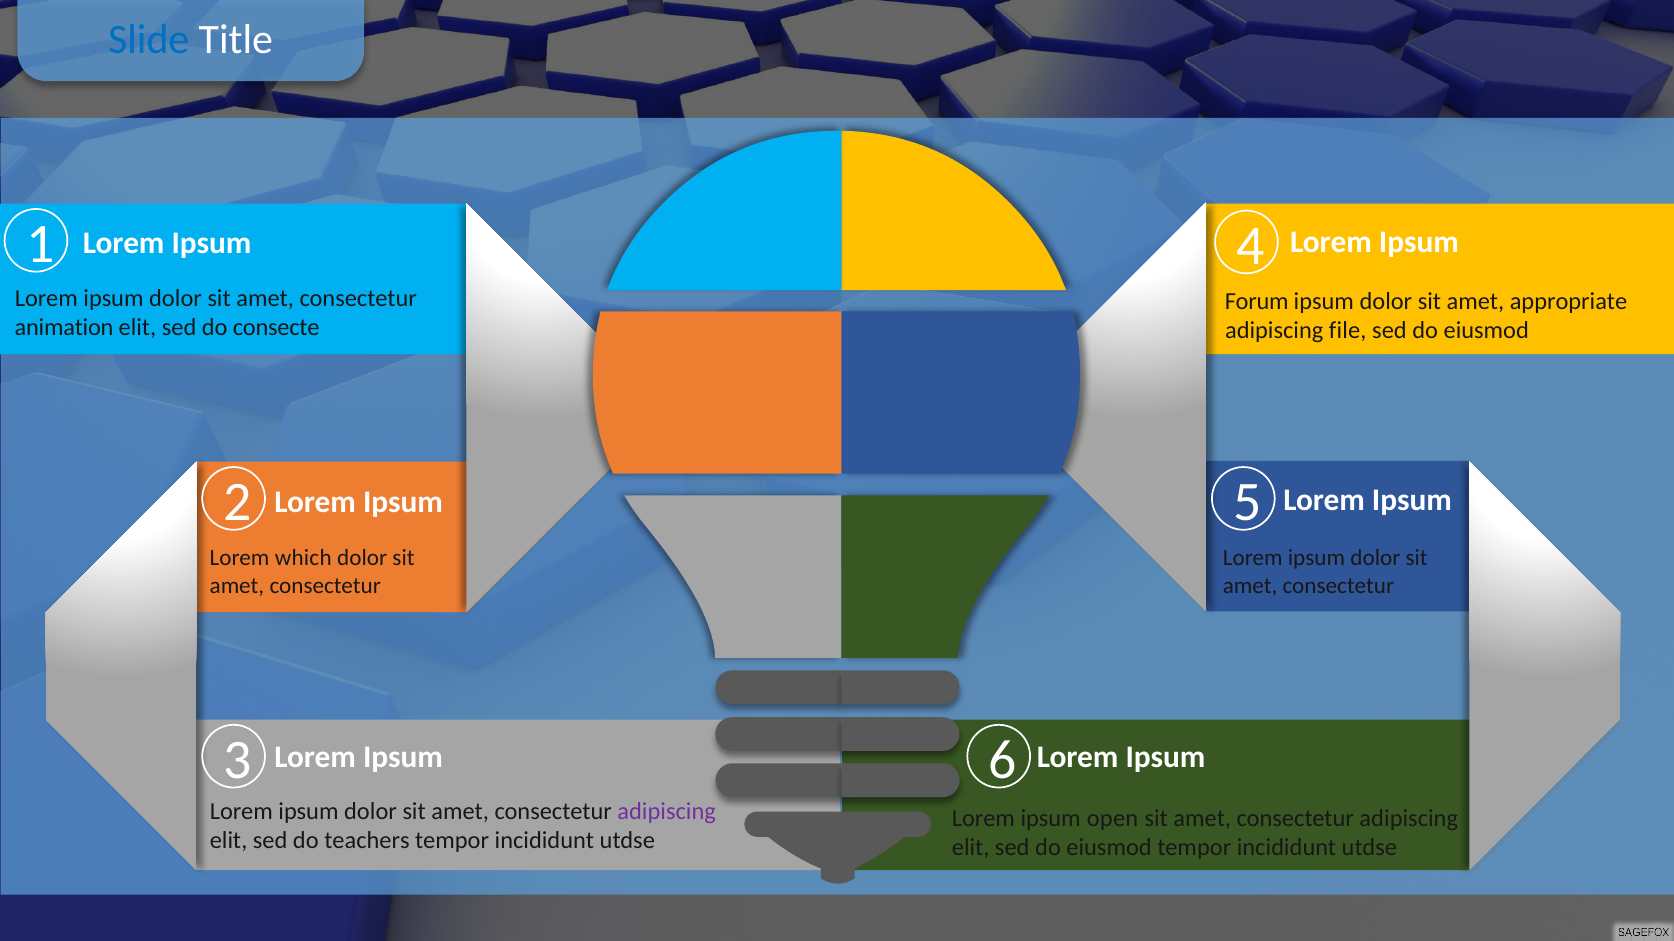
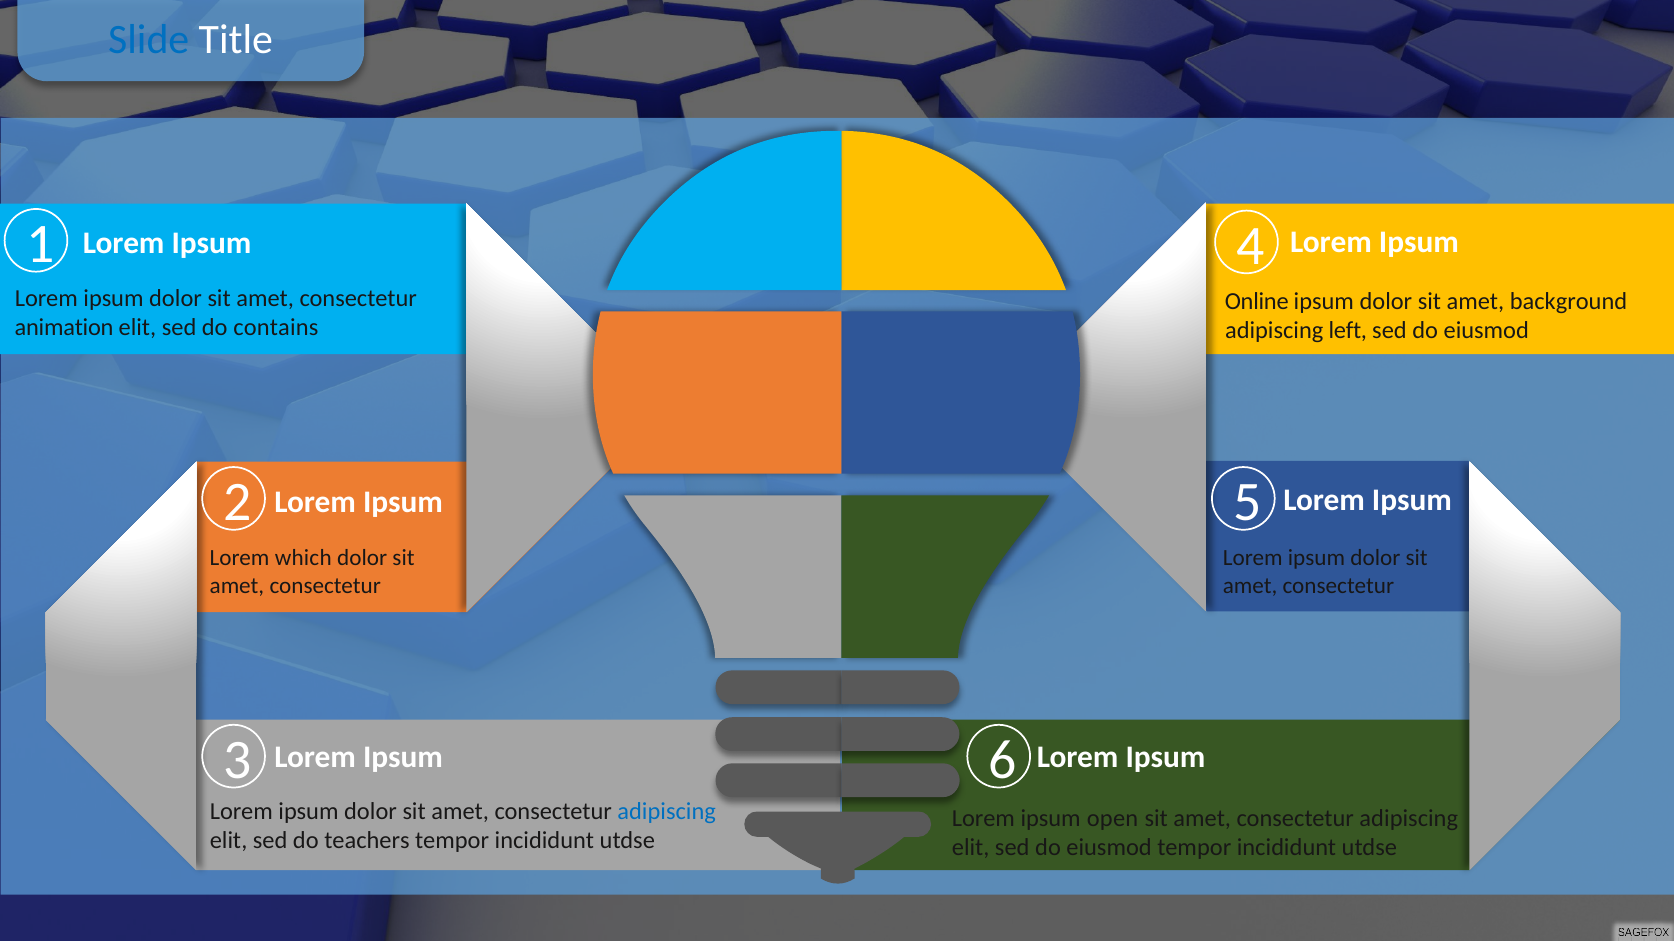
Forum: Forum -> Online
appropriate: appropriate -> background
consecte: consecte -> contains
file: file -> left
adipiscing at (667, 812) colour: purple -> blue
